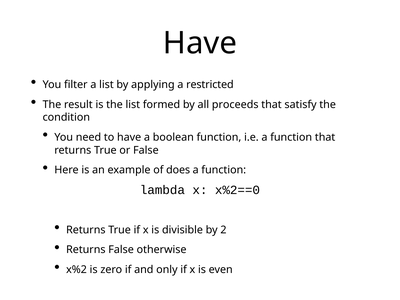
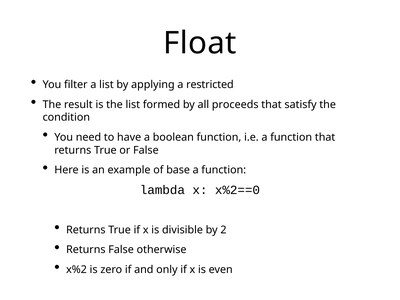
Have at (200, 43): Have -> Float
does: does -> base
